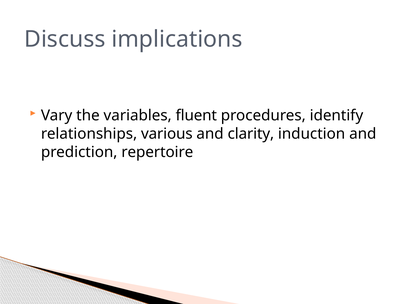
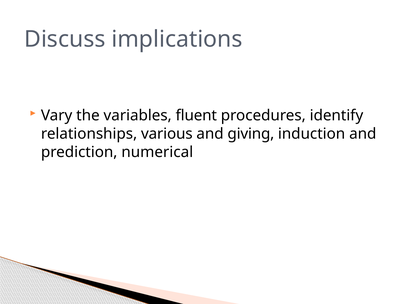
clarity: clarity -> giving
repertoire: repertoire -> numerical
